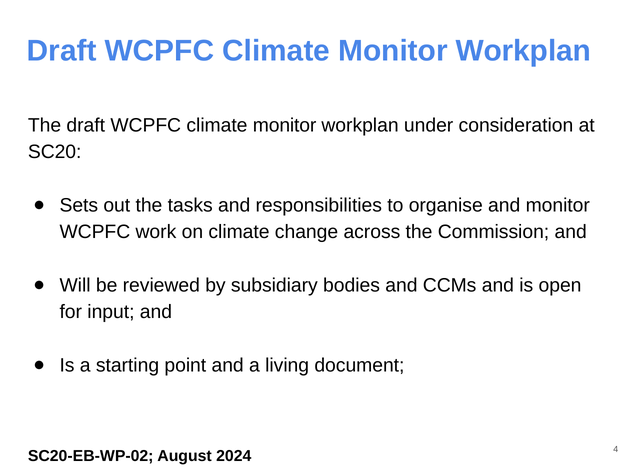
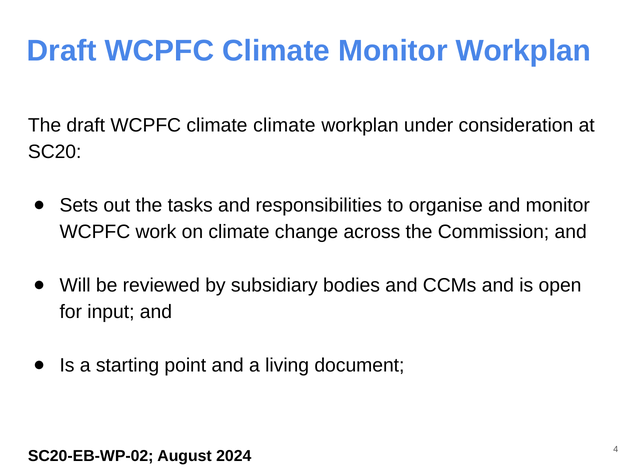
monitor at (285, 125): monitor -> climate
